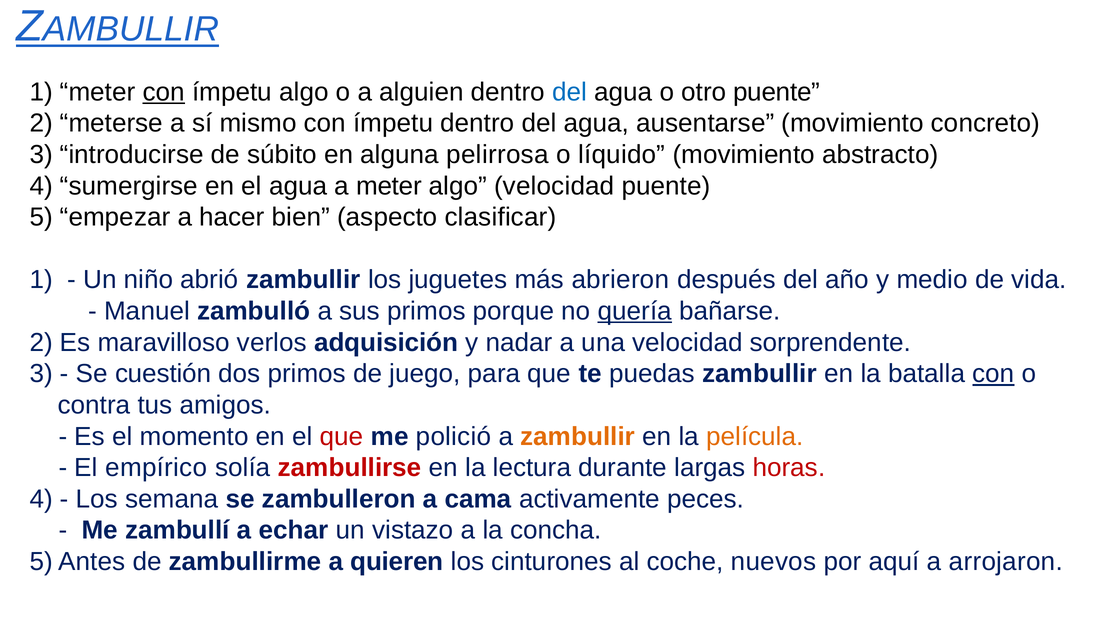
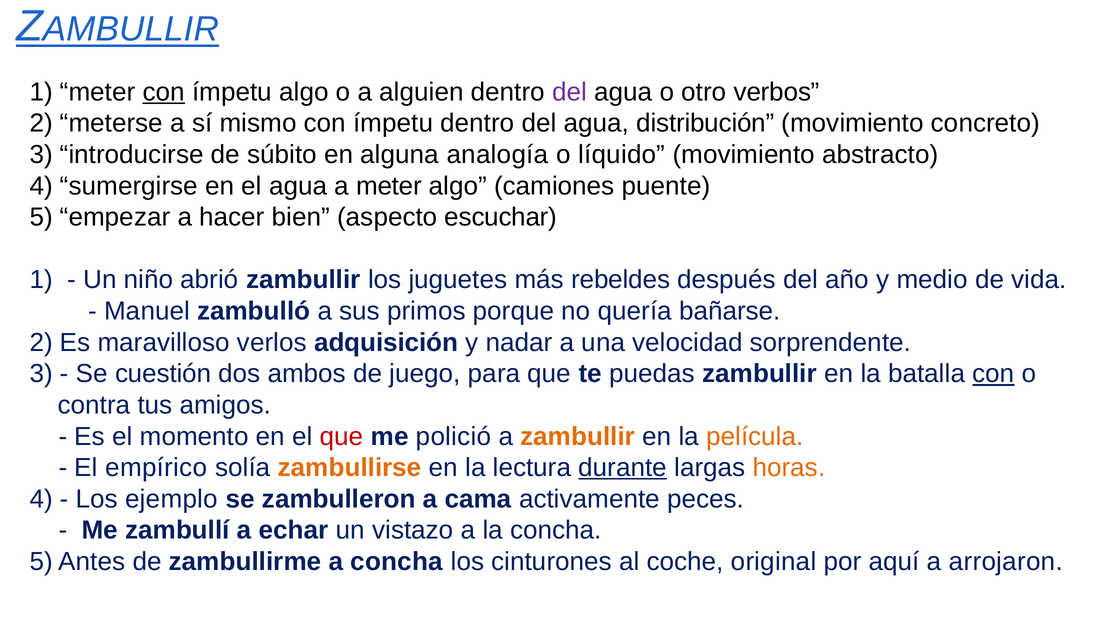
del at (570, 92) colour: blue -> purple
otro puente: puente -> verbos
ausentarse: ausentarse -> distribución
pelirrosa: pelirrosa -> analogía
algo velocidad: velocidad -> camiones
clasificar: clasificar -> escuchar
abrieron: abrieron -> rebeldes
quería underline: present -> none
dos primos: primos -> ambos
zambullirse colour: red -> orange
durante underline: none -> present
horas colour: red -> orange
semana: semana -> ejemplo
a quieren: quieren -> concha
nuevos: nuevos -> original
